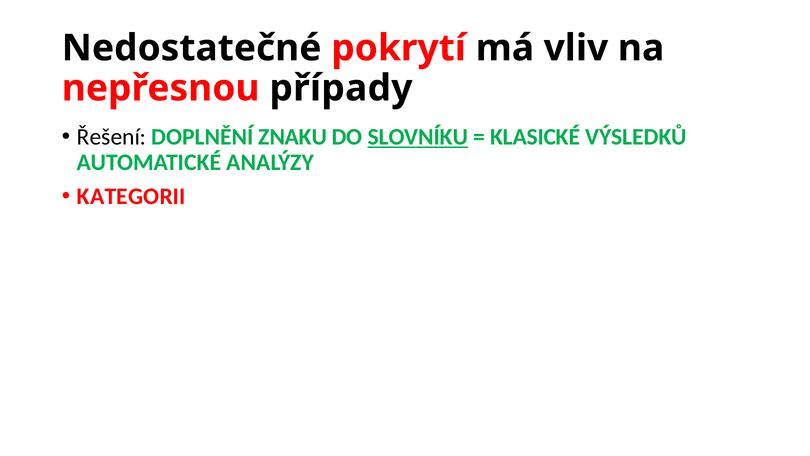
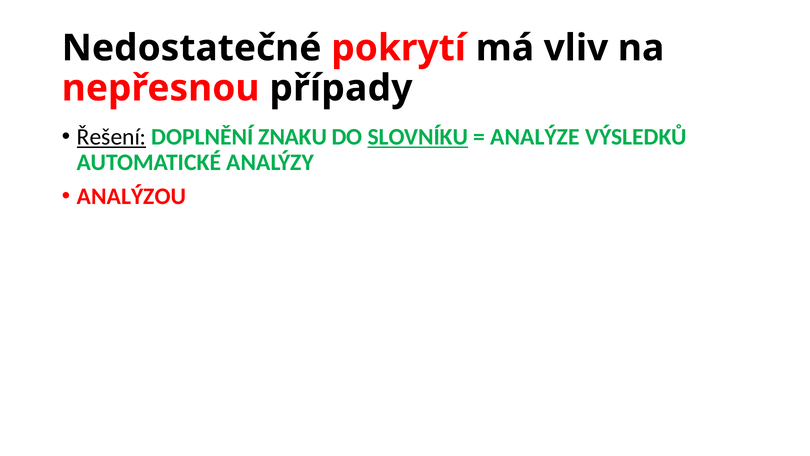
Řešení underline: none -> present
KLASICKÉ: KLASICKÉ -> ANALÝZE
KATEGORII: KATEGORII -> ANALÝZOU
